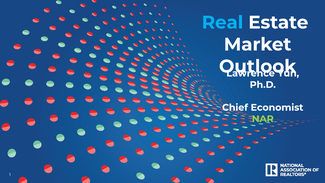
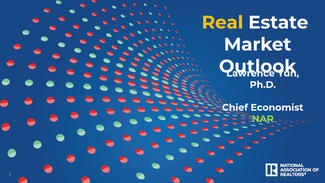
Real colour: light blue -> yellow
